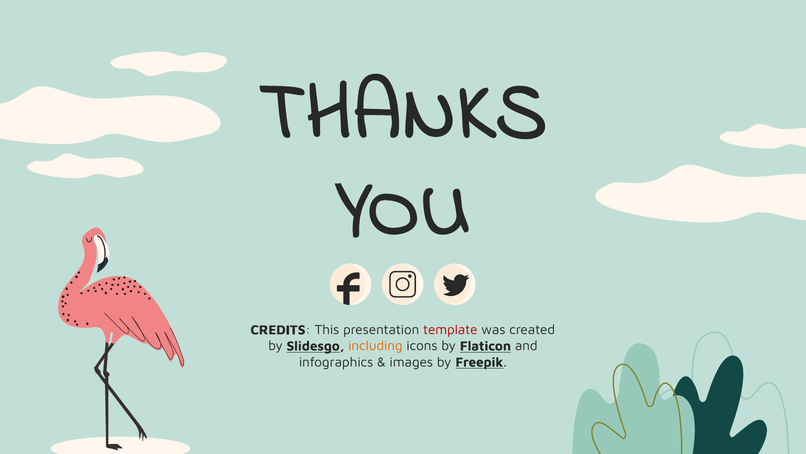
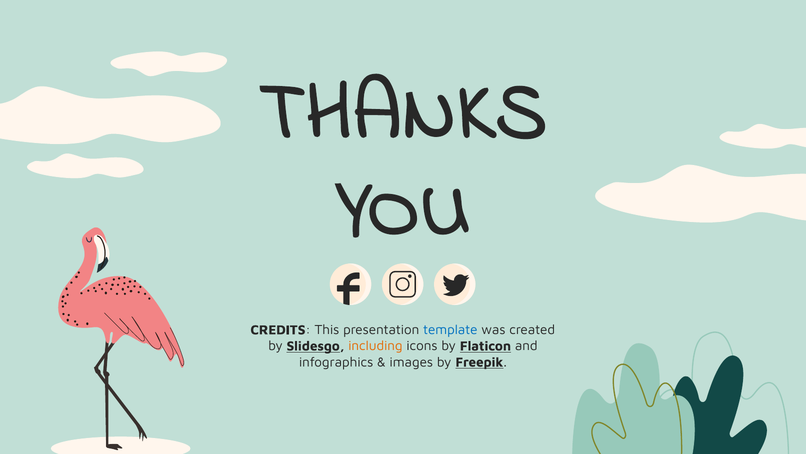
template colour: red -> blue
